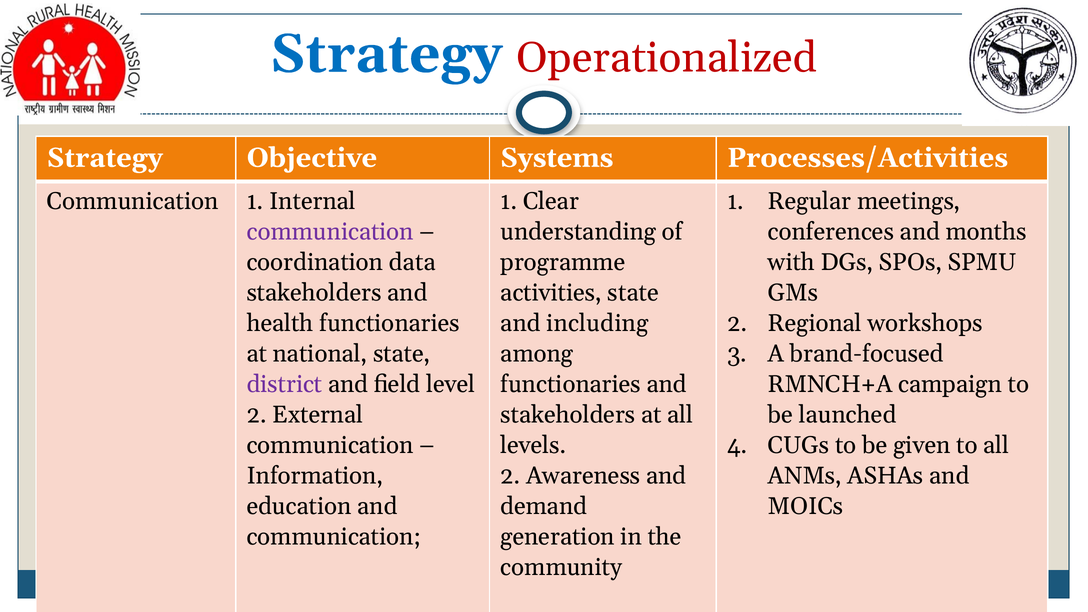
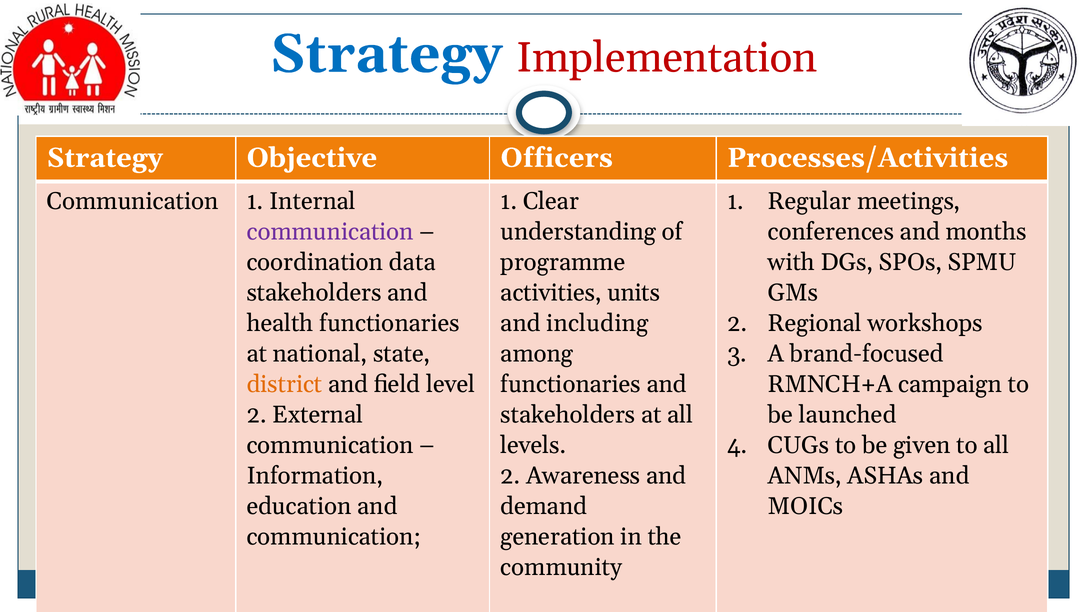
Operationalized: Operationalized -> Implementation
Systems: Systems -> Officers
activities state: state -> units
district colour: purple -> orange
